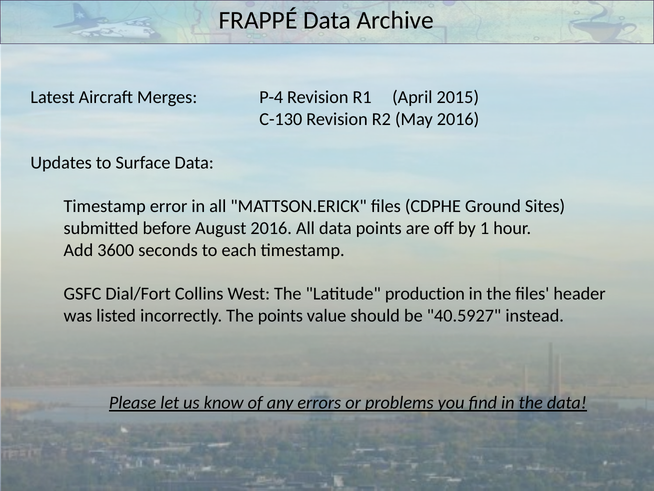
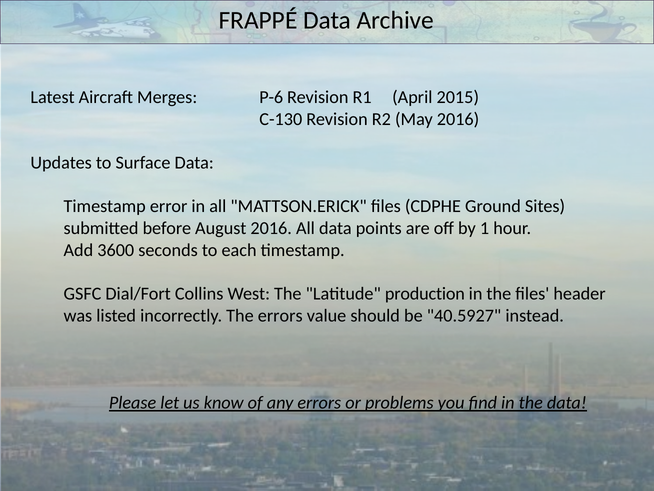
P-4: P-4 -> P-6
The points: points -> errors
